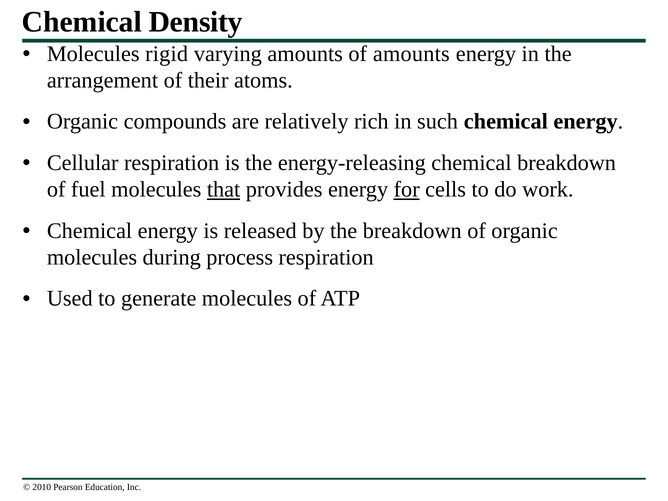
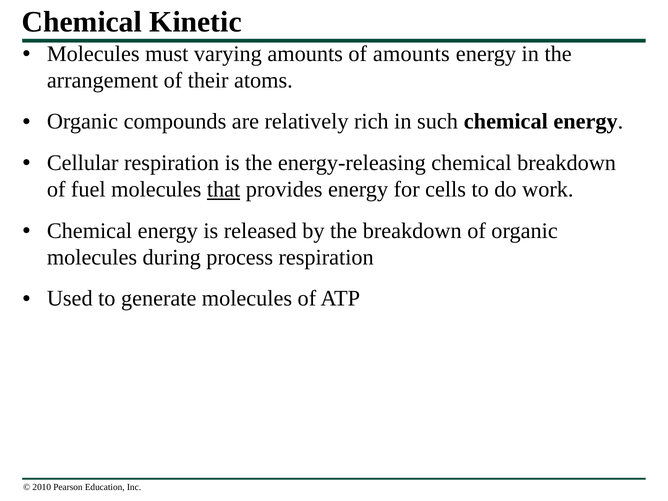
Density: Density -> Kinetic
rigid: rigid -> must
for underline: present -> none
